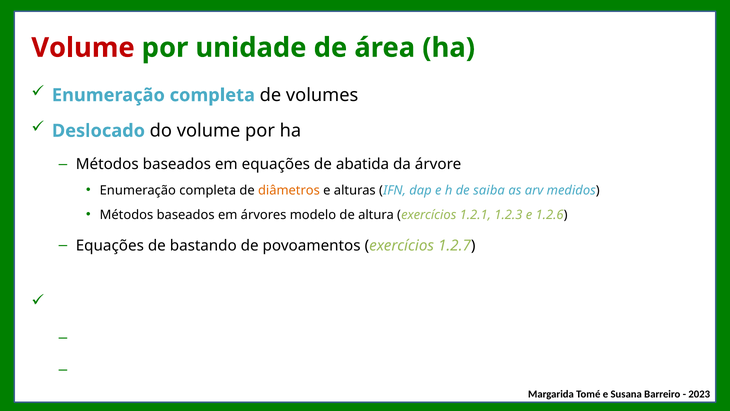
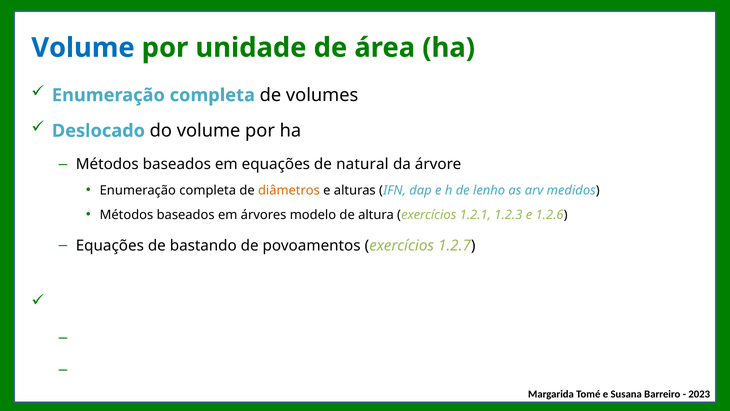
Volume at (83, 48) colour: red -> blue
abatida: abatida -> natural
saiba: saiba -> lenho
